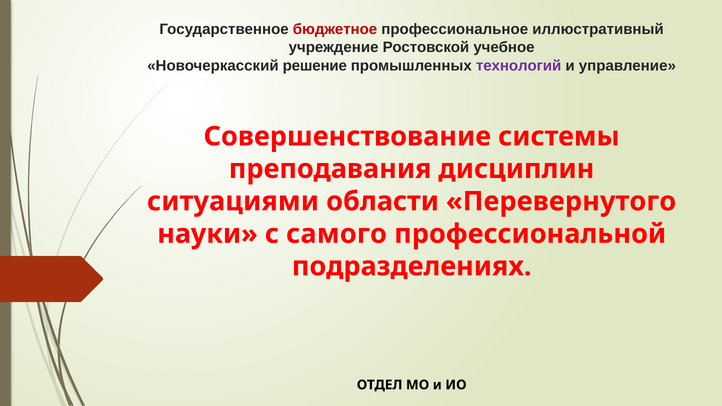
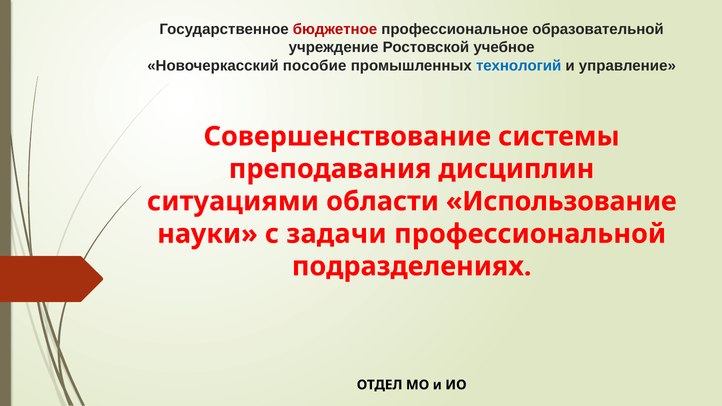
иллюстративный: иллюстративный -> образовательной
решение: решение -> пособие
технологий colour: purple -> blue
Перевернутого: Перевернутого -> Использование
самого: самого -> задачи
